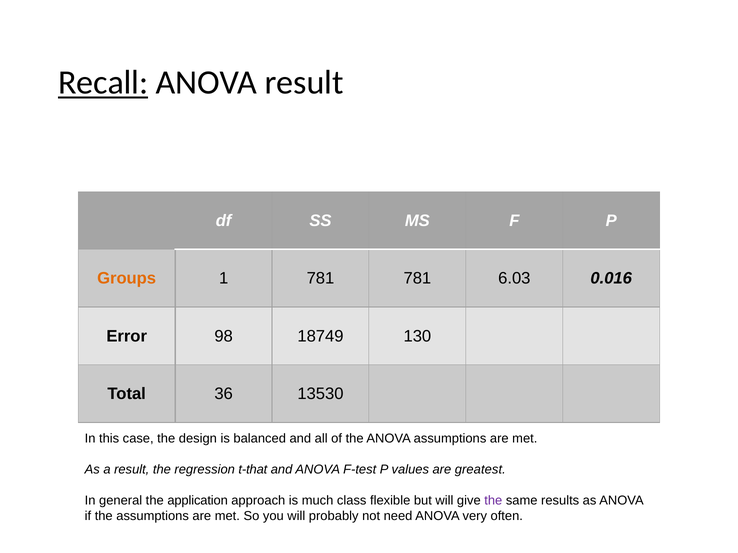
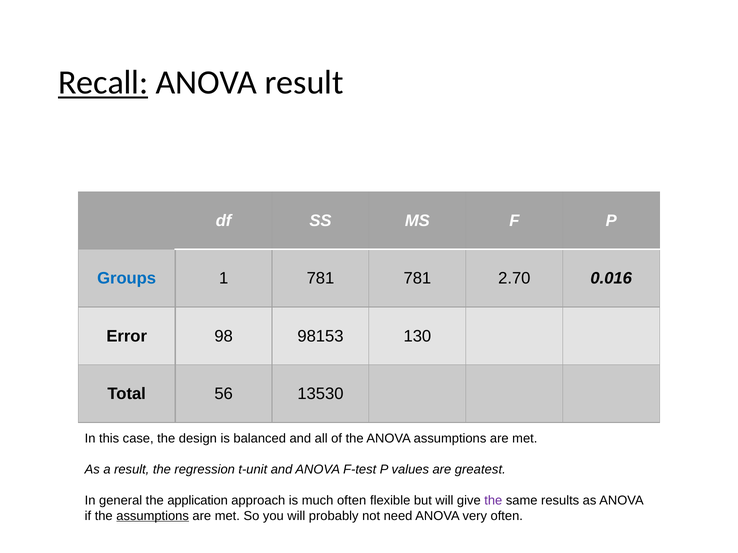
Groups colour: orange -> blue
6.03: 6.03 -> 2.70
18749: 18749 -> 98153
36: 36 -> 56
t-that: t-that -> t-unit
much class: class -> often
assumptions at (153, 516) underline: none -> present
